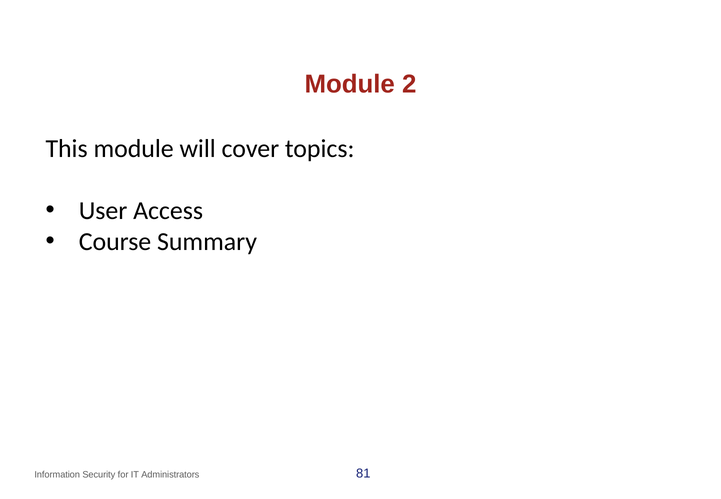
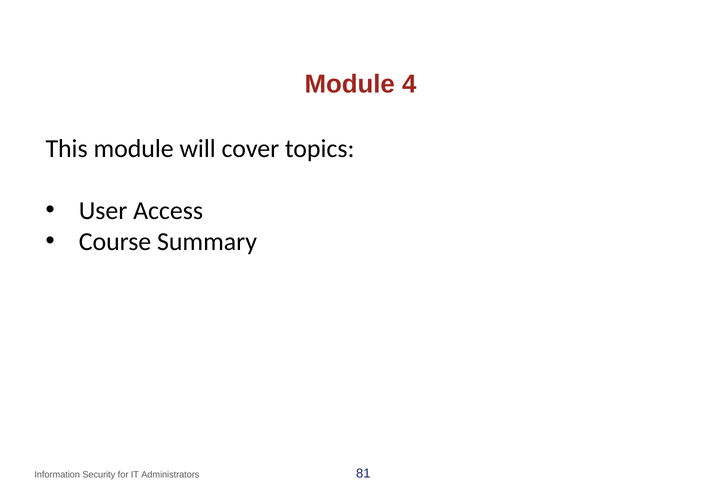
2: 2 -> 4
